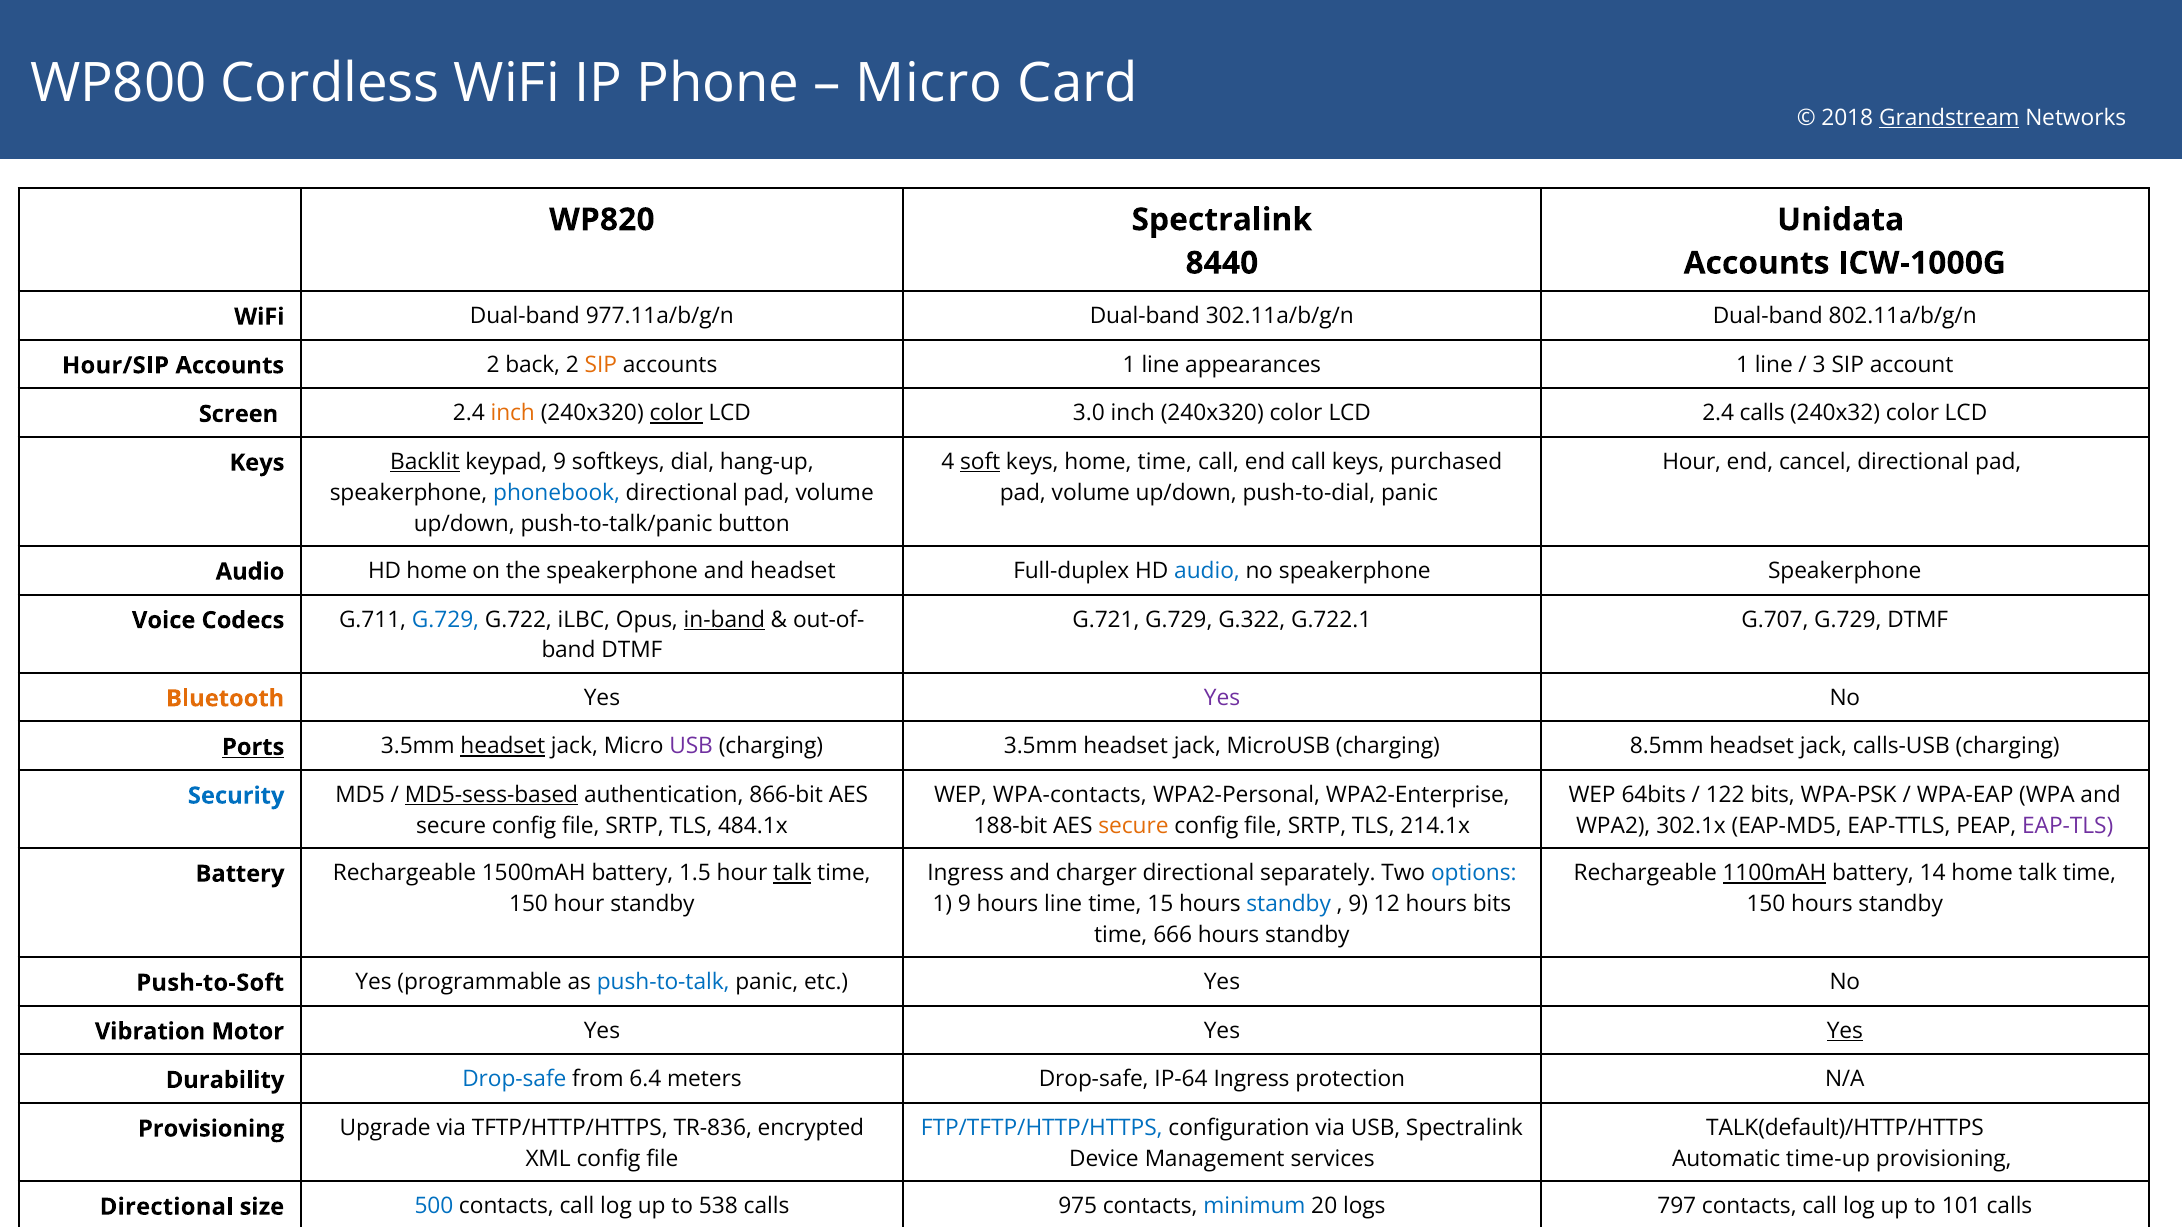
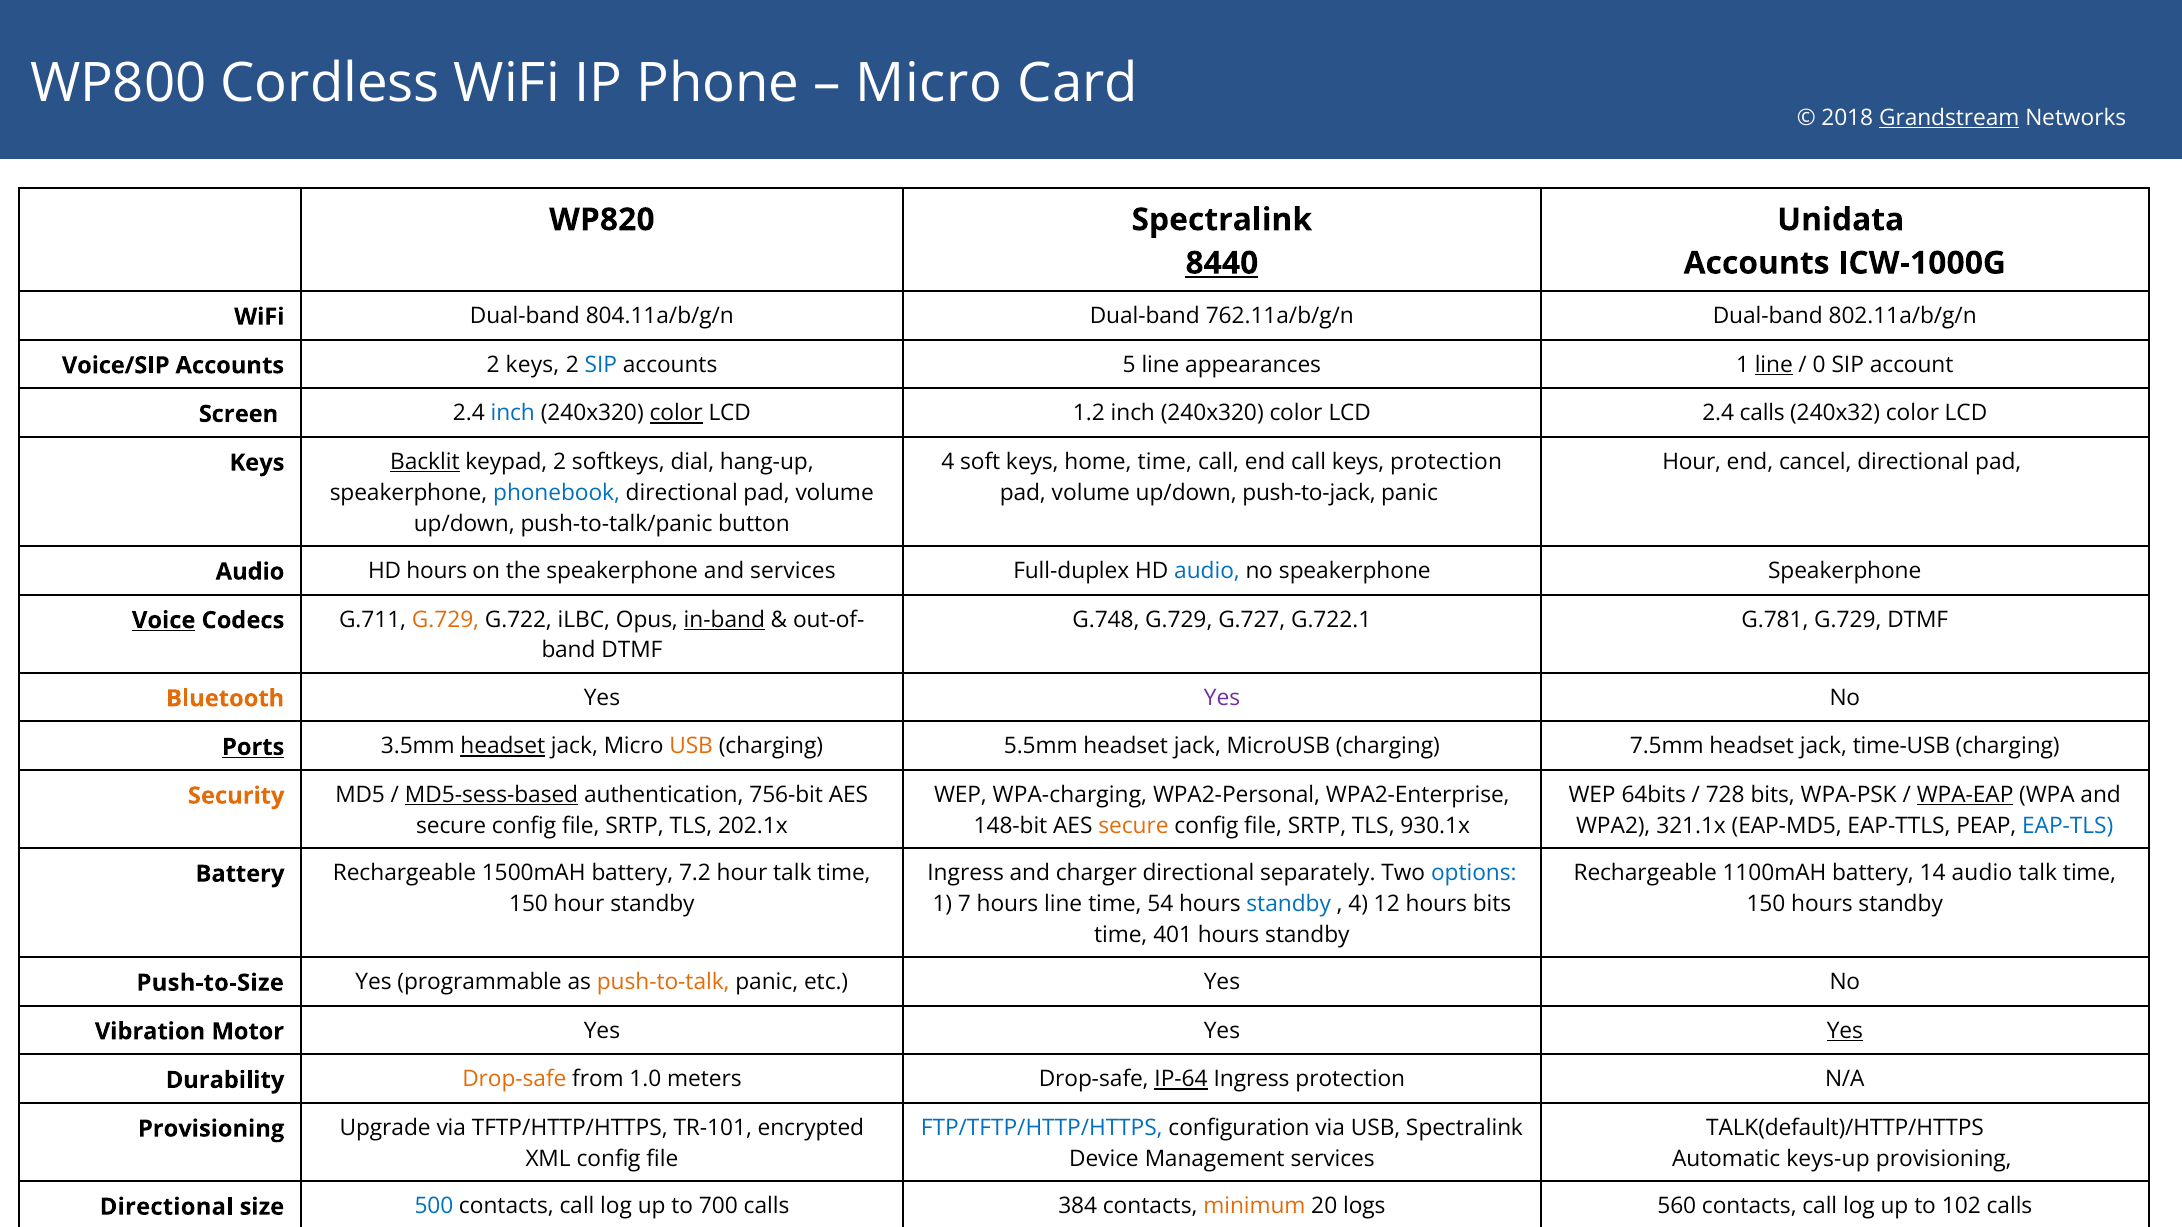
8440 underline: none -> present
977.11a/b/g/n: 977.11a/b/g/n -> 804.11a/b/g/n
302.11a/b/g/n: 302.11a/b/g/n -> 762.11a/b/g/n
Hour/SIP: Hour/SIP -> Voice/SIP
2 back: back -> keys
SIP at (601, 365) colour: orange -> blue
accounts 1: 1 -> 5
line at (1774, 365) underline: none -> present
3: 3 -> 0
inch at (513, 413) colour: orange -> blue
3.0: 3.0 -> 1.2
keypad 9: 9 -> 2
soft underline: present -> none
keys purchased: purchased -> protection
push-to-dial: push-to-dial -> push-to-jack
HD home: home -> hours
and headset: headset -> services
Voice underline: none -> present
G.729 at (445, 620) colour: blue -> orange
G.721: G.721 -> G.748
G.322: G.322 -> G.727
G.707: G.707 -> G.781
USB at (691, 747) colour: purple -> orange
charging 3.5mm: 3.5mm -> 5.5mm
8.5mm: 8.5mm -> 7.5mm
calls-USB: calls-USB -> time-USB
Security colour: blue -> orange
866-bit: 866-bit -> 756-bit
WPA-contacts: WPA-contacts -> WPA-charging
122: 122 -> 728
WPA-EAP underline: none -> present
484.1x: 484.1x -> 202.1x
188-bit: 188-bit -> 148-bit
214.1x: 214.1x -> 930.1x
302.1x: 302.1x -> 321.1x
EAP-TLS colour: purple -> blue
1.5: 1.5 -> 7.2
talk at (792, 873) underline: present -> none
1100mAH underline: present -> none
14 home: home -> audio
1 9: 9 -> 7
15: 15 -> 54
9 at (1358, 904): 9 -> 4
666: 666 -> 401
Push-to-Soft: Push-to-Soft -> Push-to-Size
push-to-talk colour: blue -> orange
Drop-safe at (514, 1080) colour: blue -> orange
6.4: 6.4 -> 1.0
IP-64 underline: none -> present
TR-836: TR-836 -> TR-101
time-up: time-up -> keys-up
538: 538 -> 700
975: 975 -> 384
minimum colour: blue -> orange
797: 797 -> 560
101: 101 -> 102
